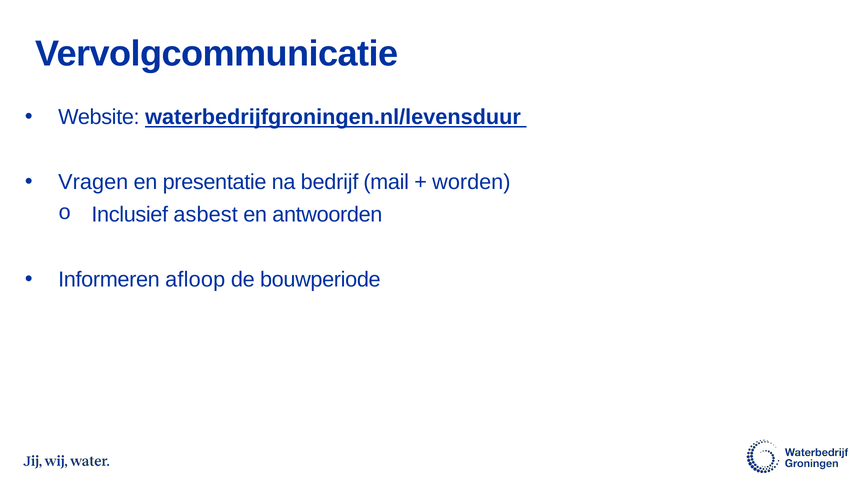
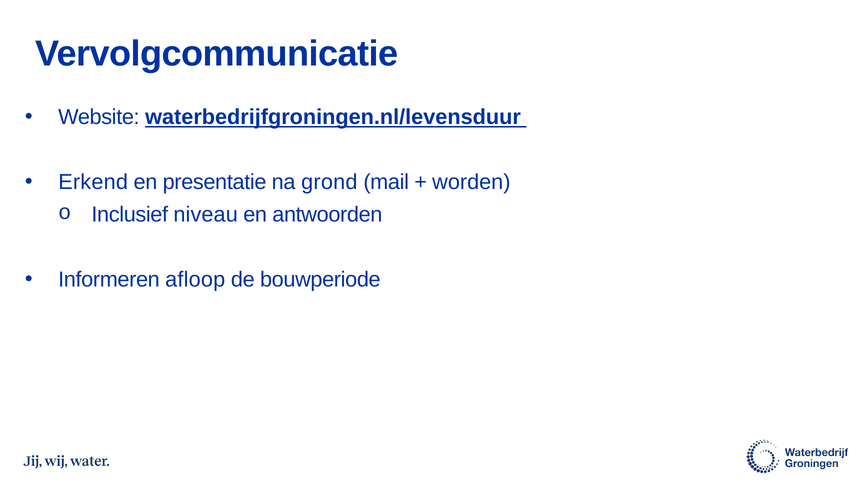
Vragen: Vragen -> Erkend
bedrijf: bedrijf -> grond
asbest: asbest -> niveau
